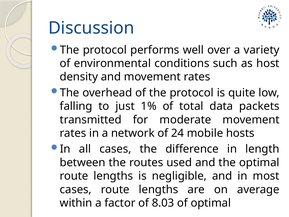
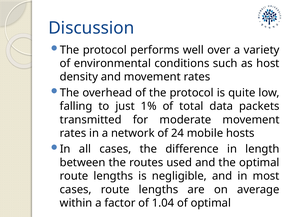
8.03: 8.03 -> 1.04
